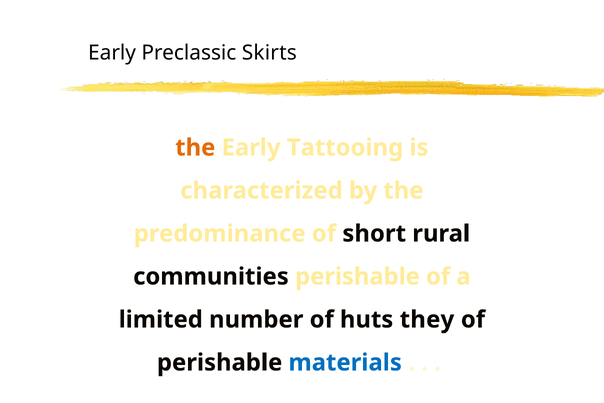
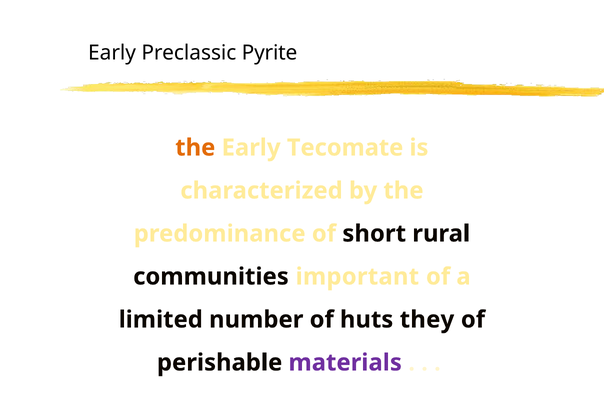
Skirts: Skirts -> Pyrite
Tattooing: Tattooing -> Tecomate
communities perishable: perishable -> important
materials colour: blue -> purple
